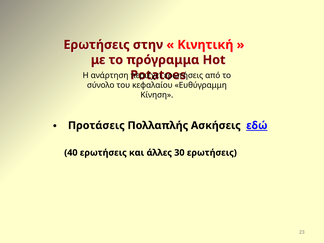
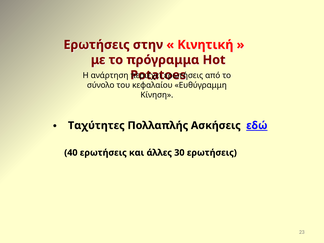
Προτάσεις: Προτάσεις -> Ταχύτητες
